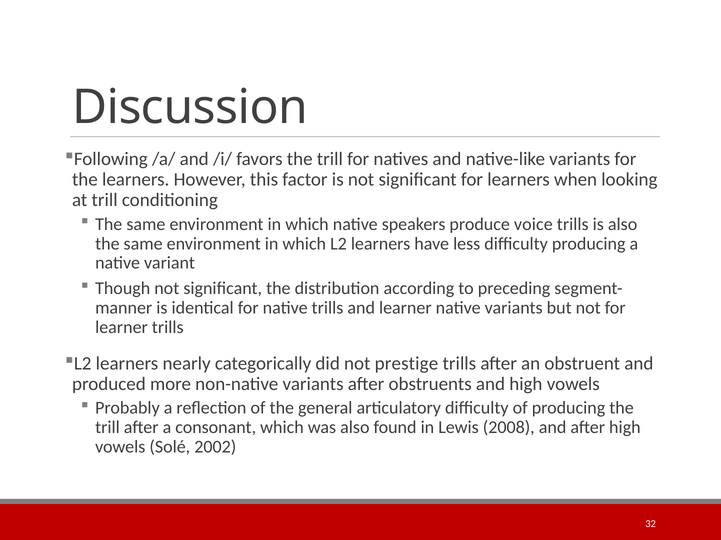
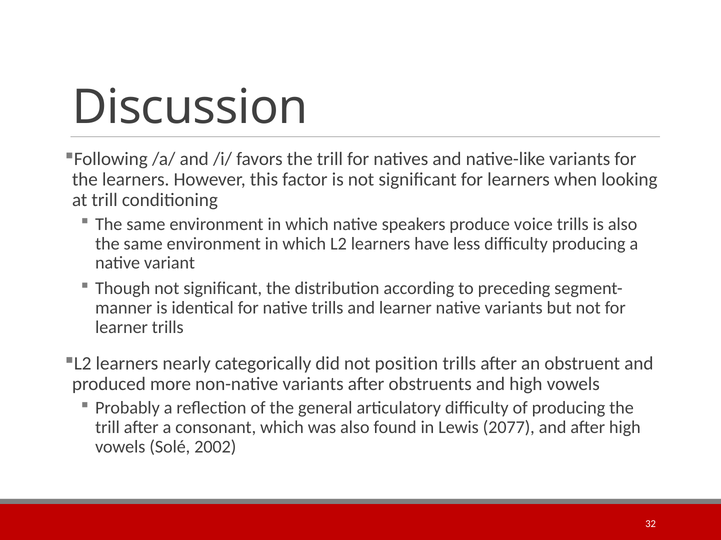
prestige: prestige -> position
2008: 2008 -> 2077
